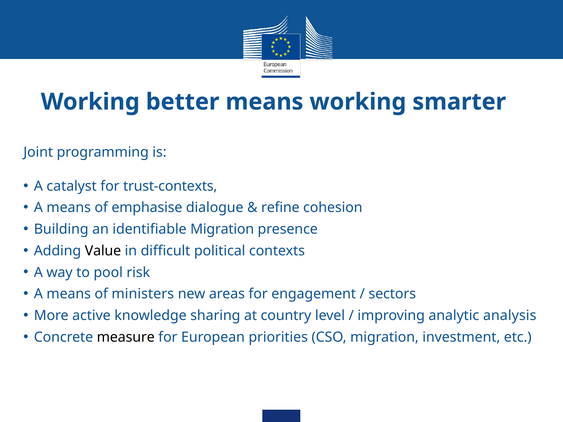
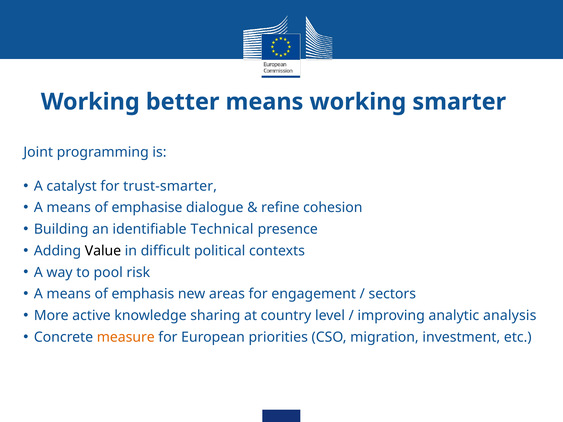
trust-contexts: trust-contexts -> trust-smarter
identifiable Migration: Migration -> Technical
ministers: ministers -> emphasis
measure colour: black -> orange
